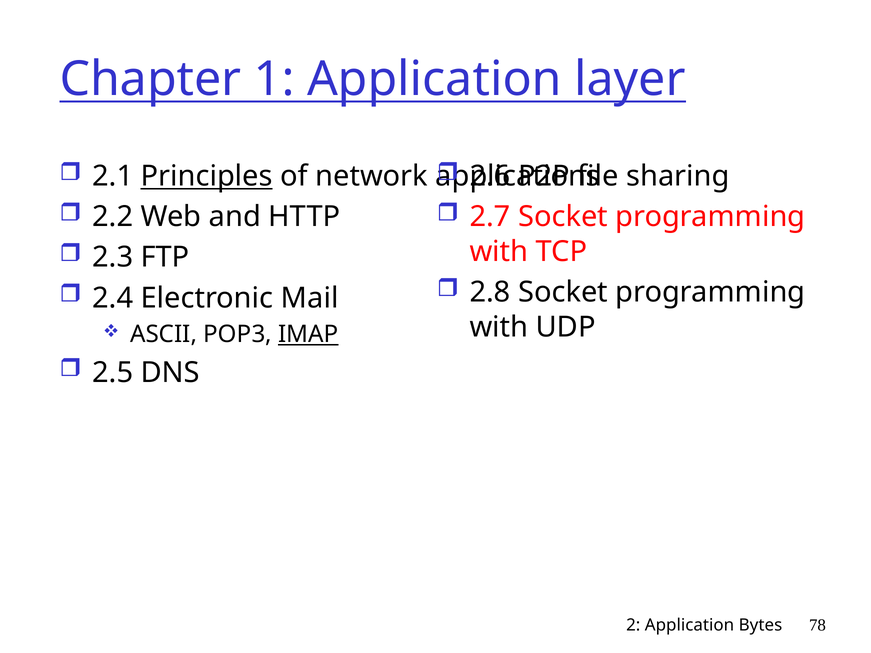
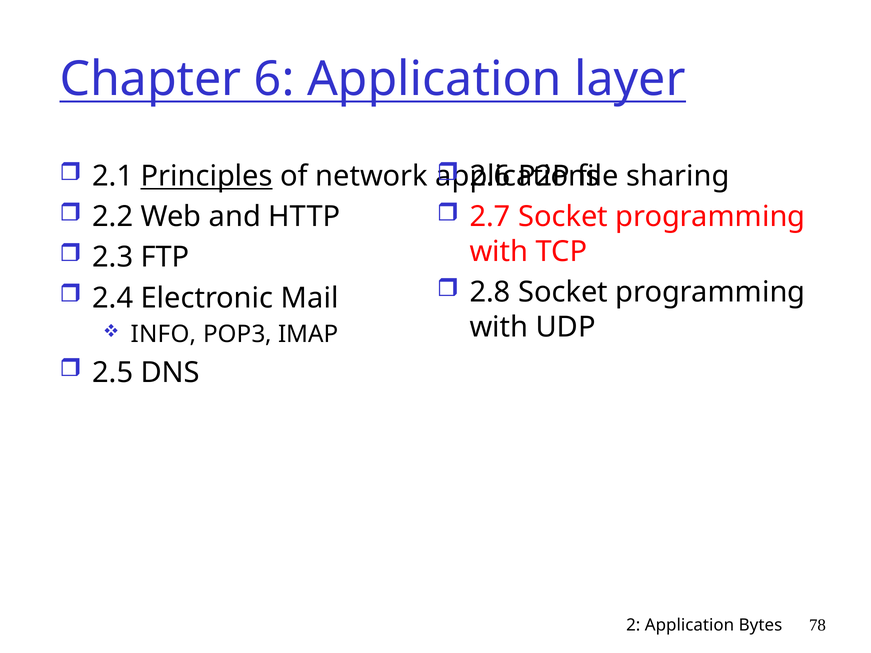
1: 1 -> 6
ASCII: ASCII -> INFO
IMAP underline: present -> none
